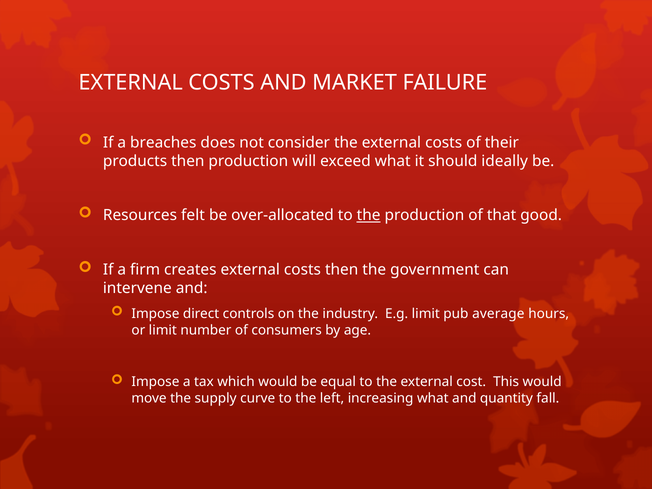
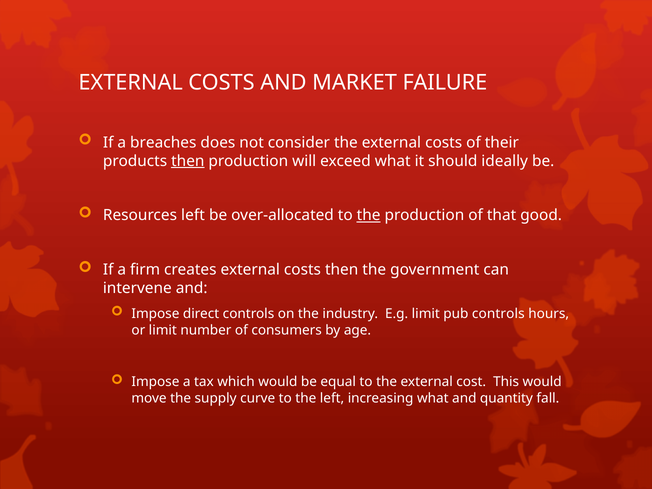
then at (188, 161) underline: none -> present
Resources felt: felt -> left
pub average: average -> controls
